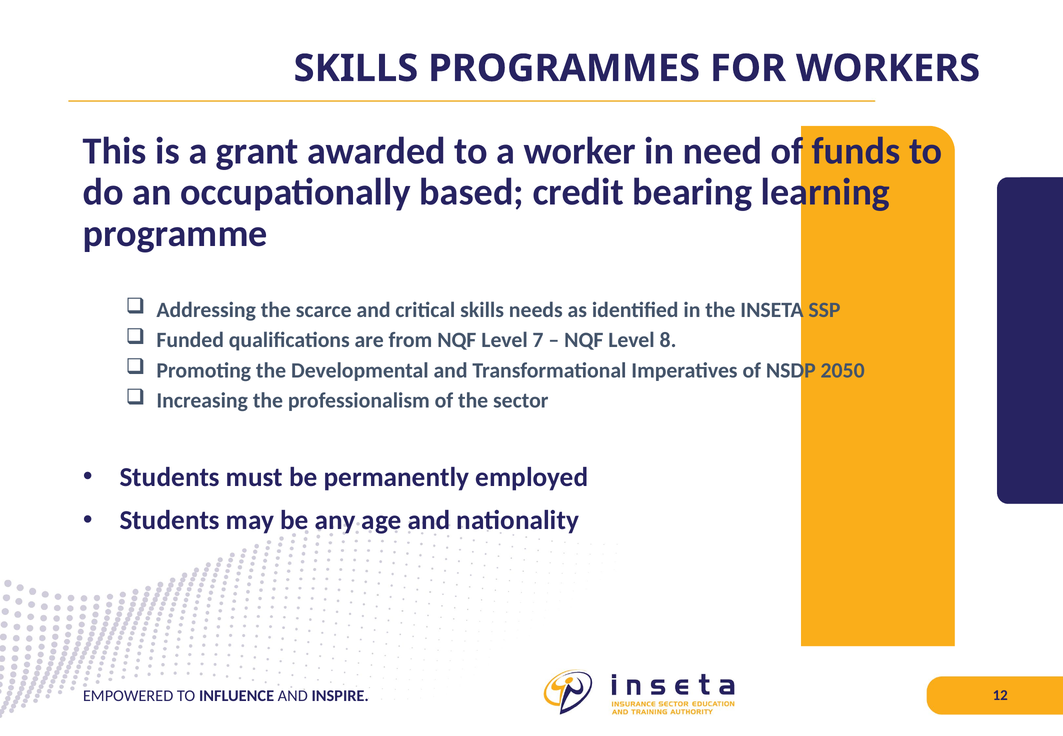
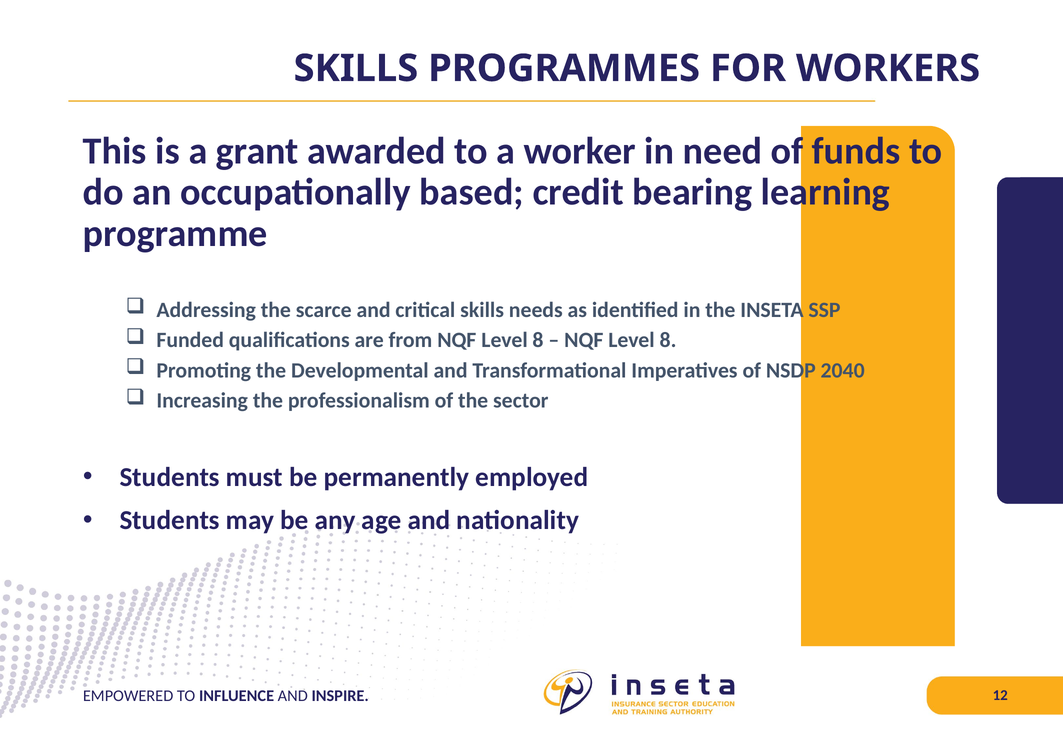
from NQF Level 7: 7 -> 8
2050: 2050 -> 2040
